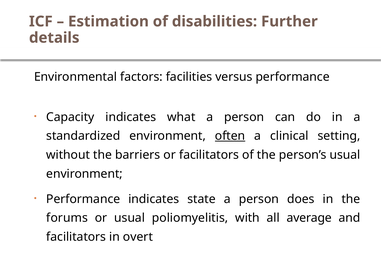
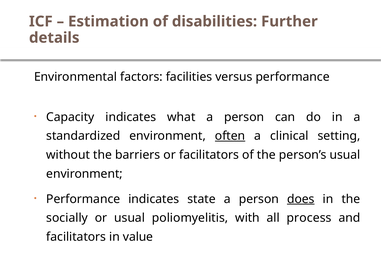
does underline: none -> present
forums: forums -> socially
average: average -> process
overt: overt -> value
